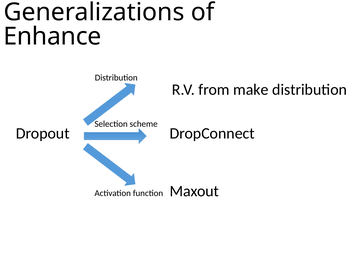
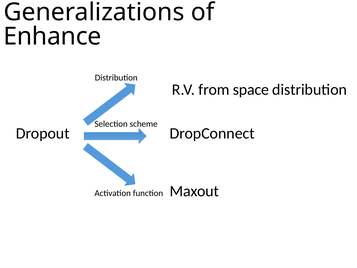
make: make -> space
